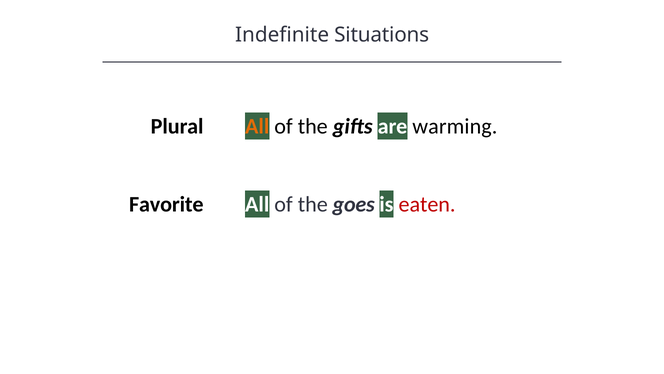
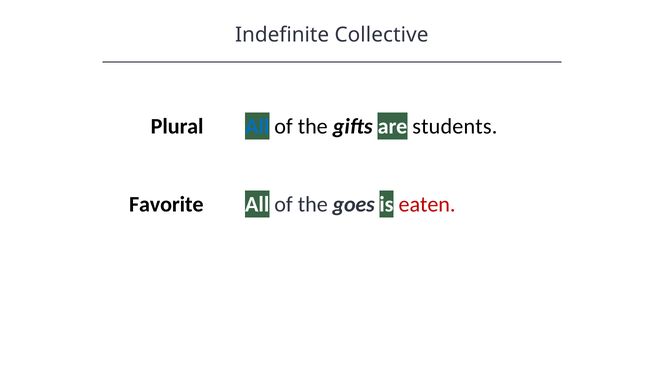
Situations: Situations -> Collective
All at (257, 126) colour: orange -> blue
warming: warming -> students
